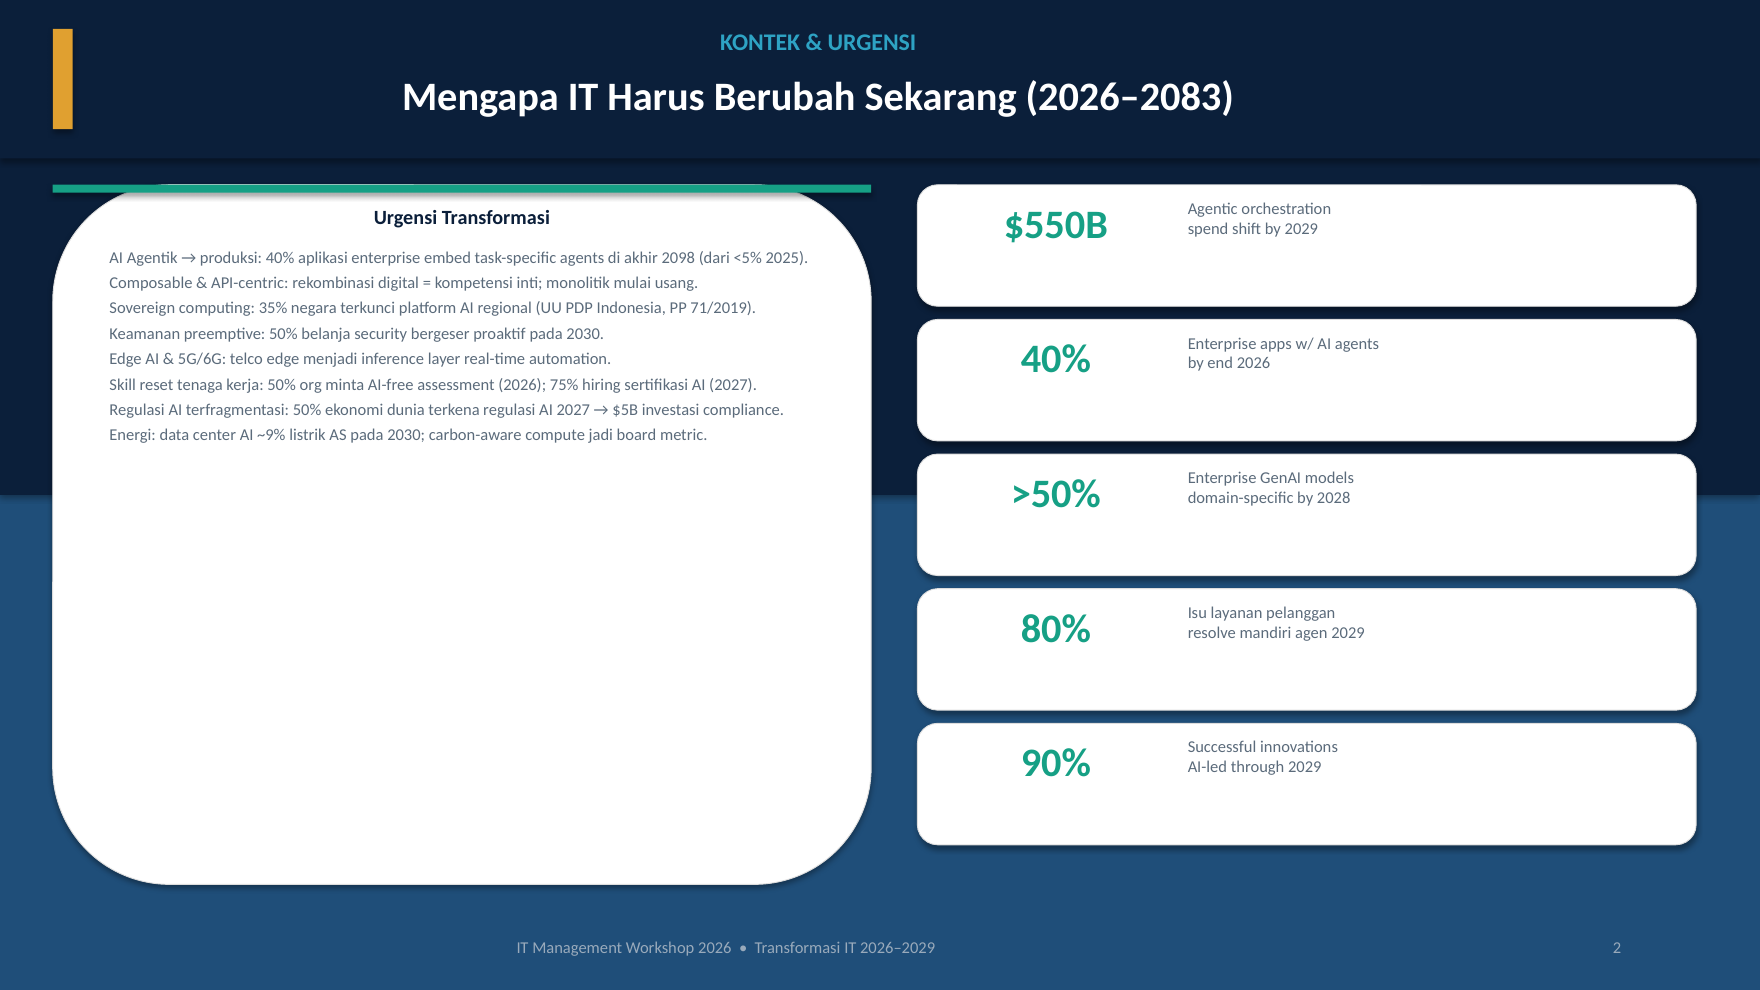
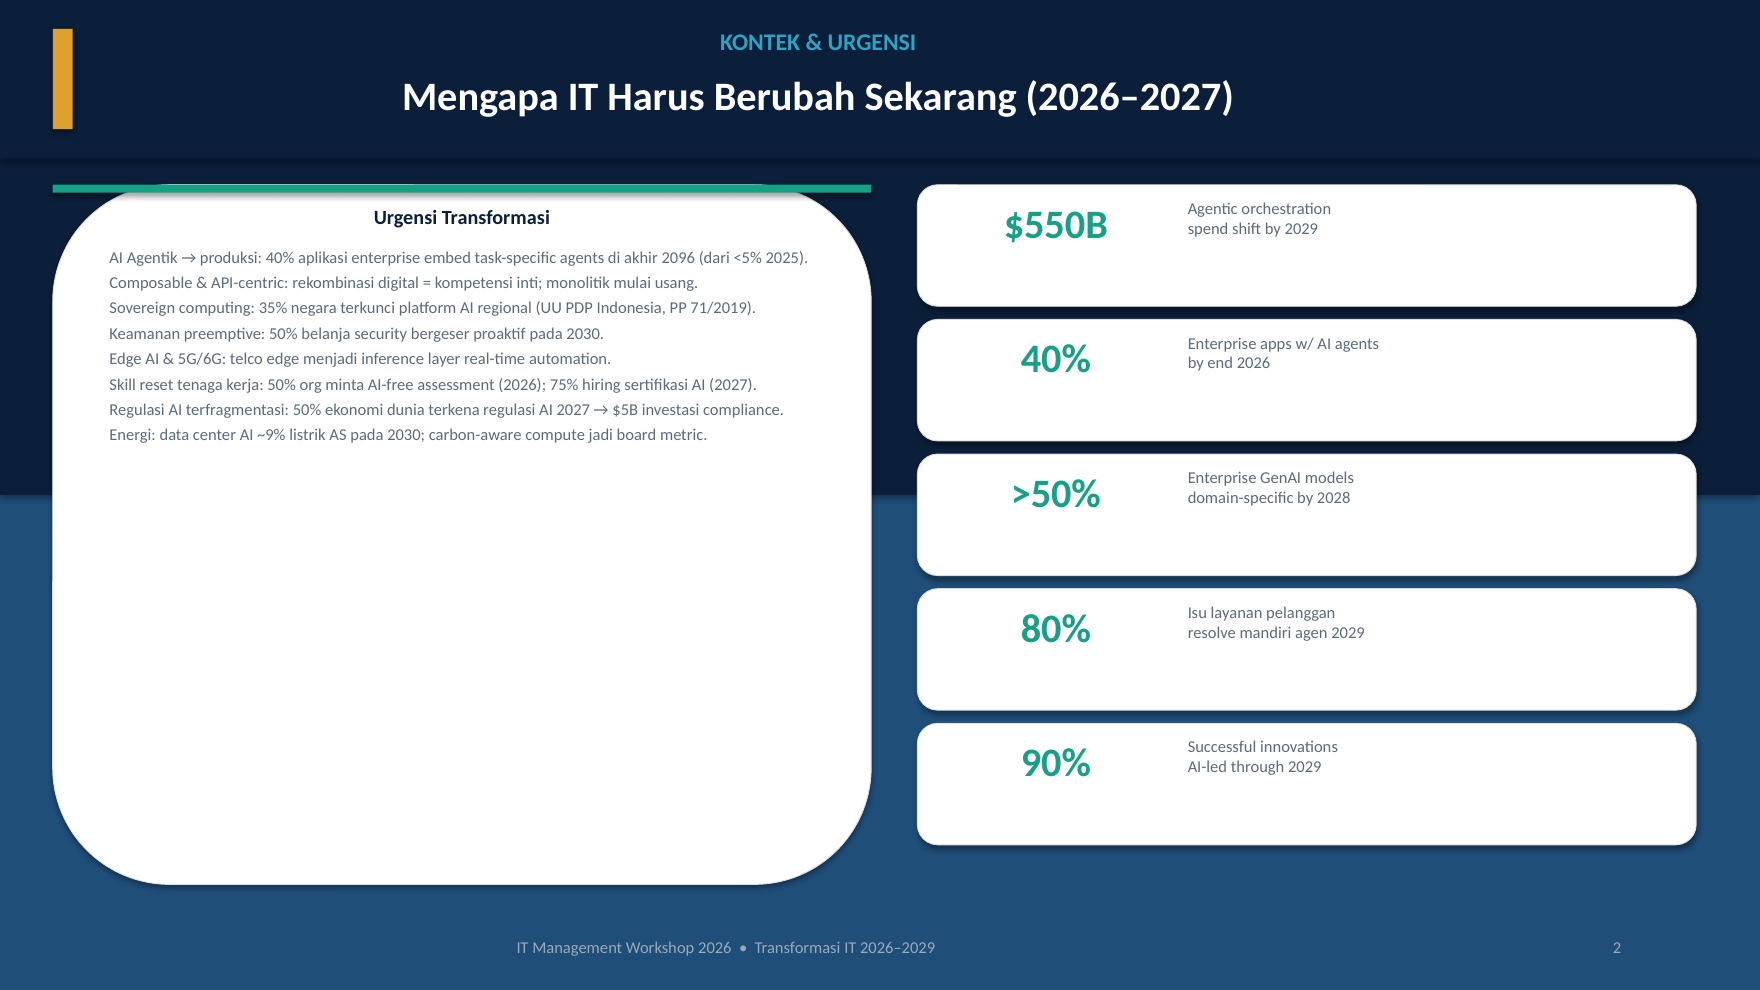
2026–2083: 2026–2083 -> 2026–2027
2098: 2098 -> 2096
